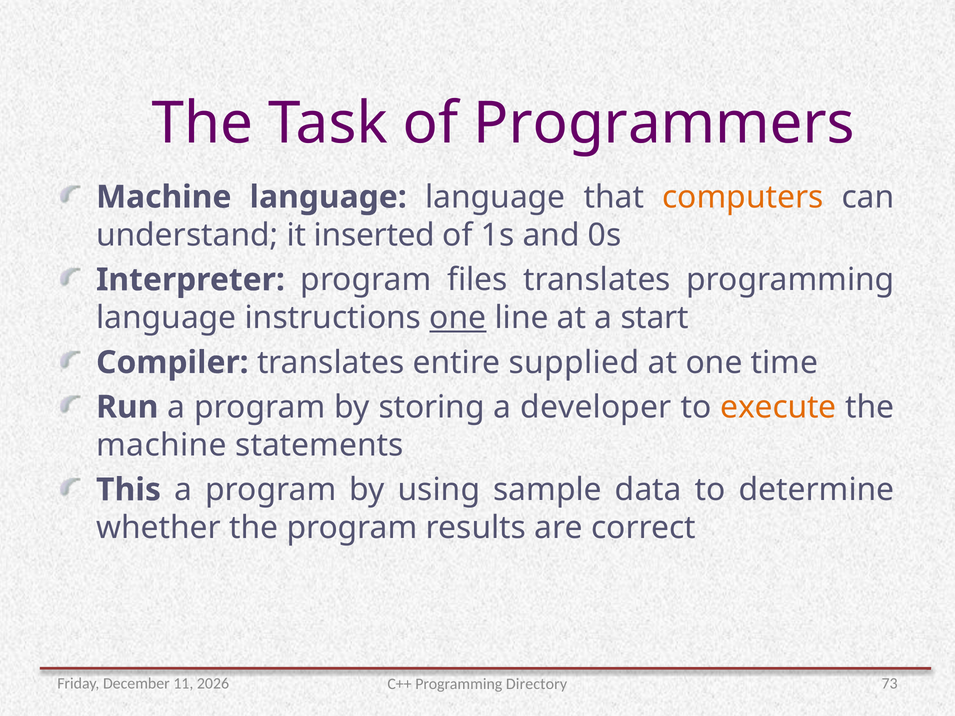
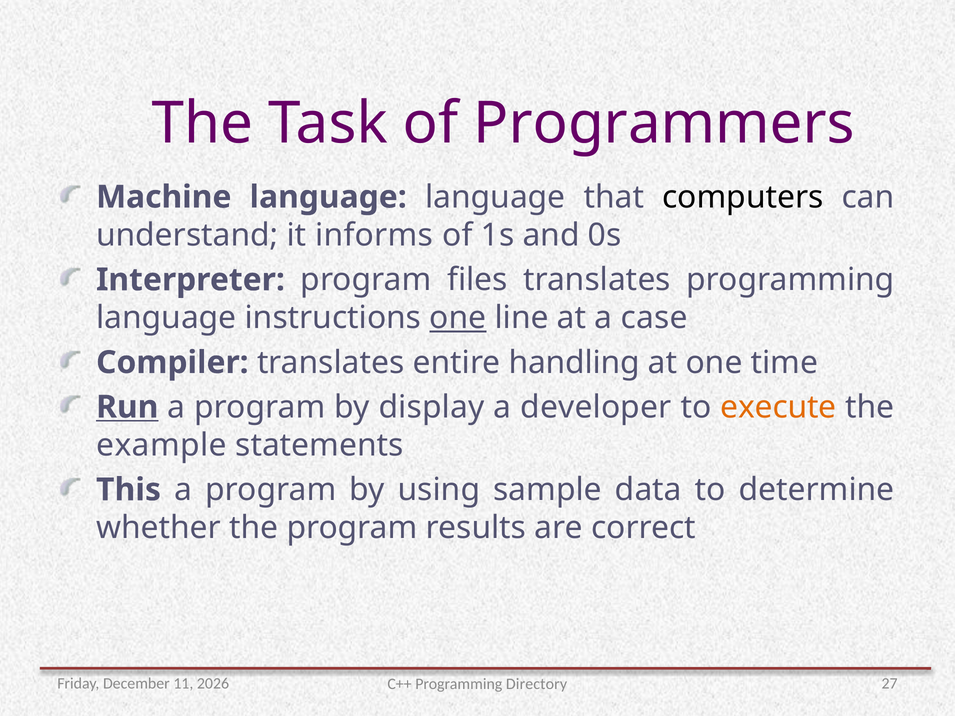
computers colour: orange -> black
inserted: inserted -> informs
start: start -> case
supplied: supplied -> handling
Run underline: none -> present
storing: storing -> display
machine at (161, 445): machine -> example
73: 73 -> 27
